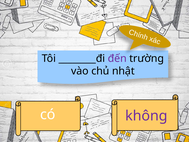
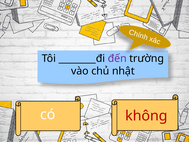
không colour: purple -> red
